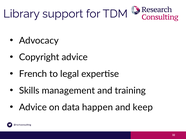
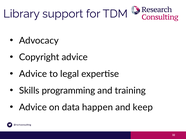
French at (33, 74): French -> Advice
management: management -> programming
